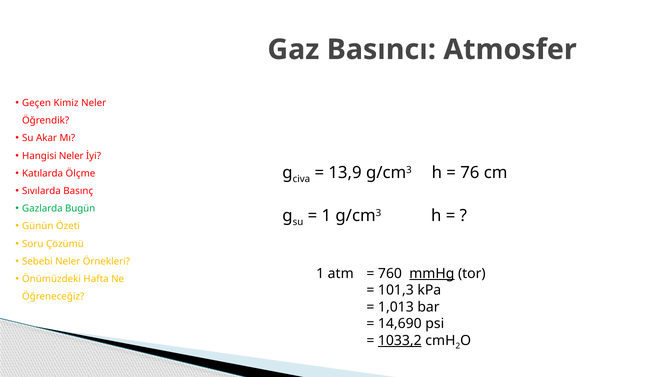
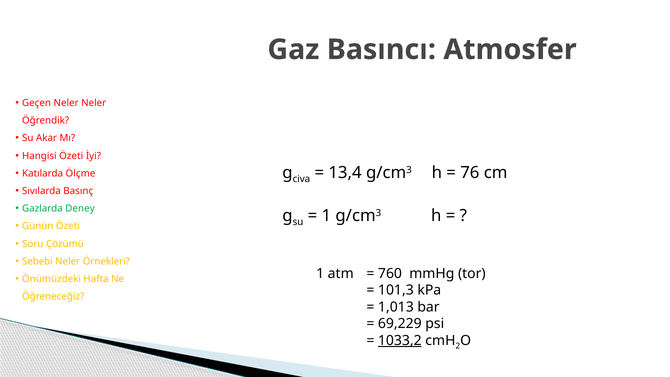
Geçen Kimiz: Kimiz -> Neler
Hangisi Neler: Neler -> Özeti
13,9: 13,9 -> 13,4
Bugün: Bugün -> Deney
mmHg underline: present -> none
14,690: 14,690 -> 69,229
